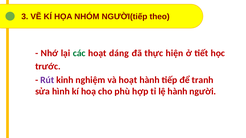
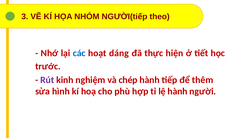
các colour: green -> blue
và hoạt: hoạt -> chép
tranh: tranh -> thêm
